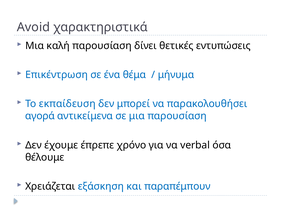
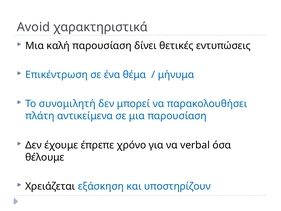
εκπαίδευση: εκπαίδευση -> συνομιλητή
αγορά: αγορά -> πλάτη
παραπέμπουν: παραπέμπουν -> υποστηρίζουν
